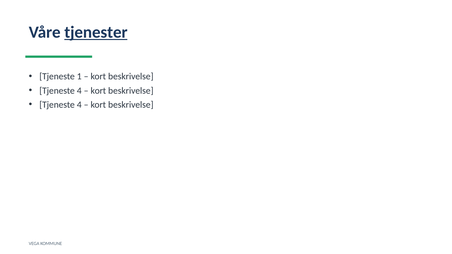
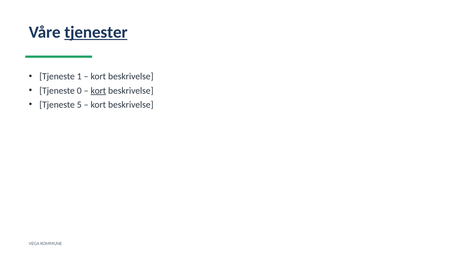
4 at (79, 91): 4 -> 0
kort at (98, 91) underline: none -> present
4 at (79, 105): 4 -> 5
